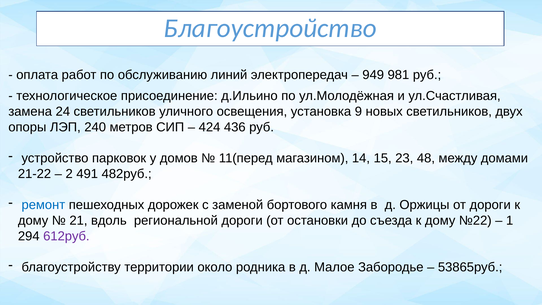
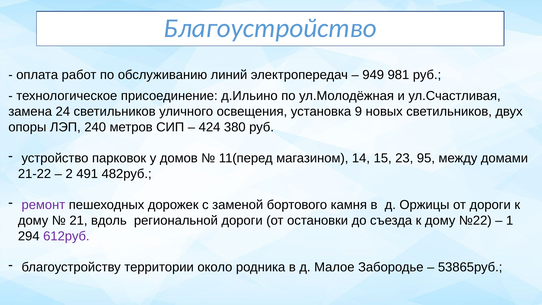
436: 436 -> 380
48: 48 -> 95
ремонт colour: blue -> purple
